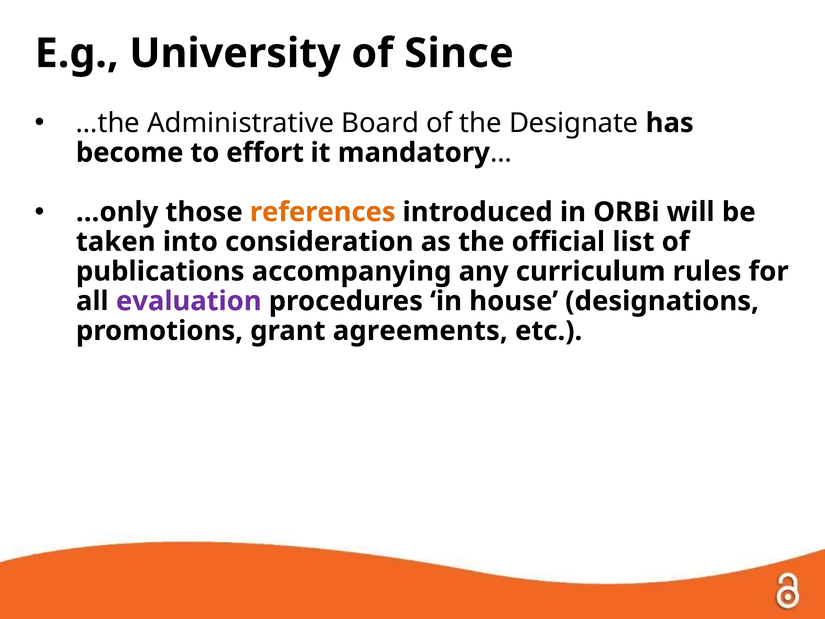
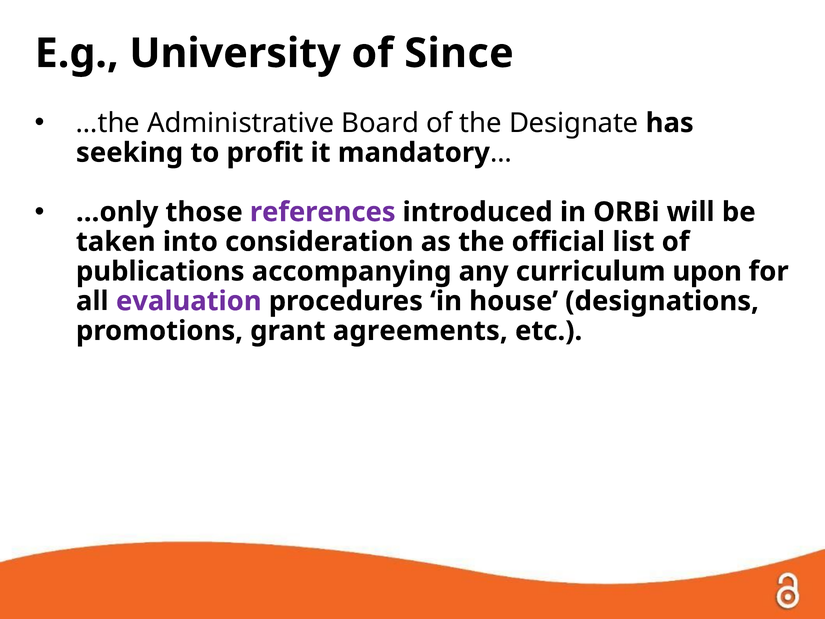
become: become -> seeking
effort: effort -> profit
references colour: orange -> purple
rules: rules -> upon
